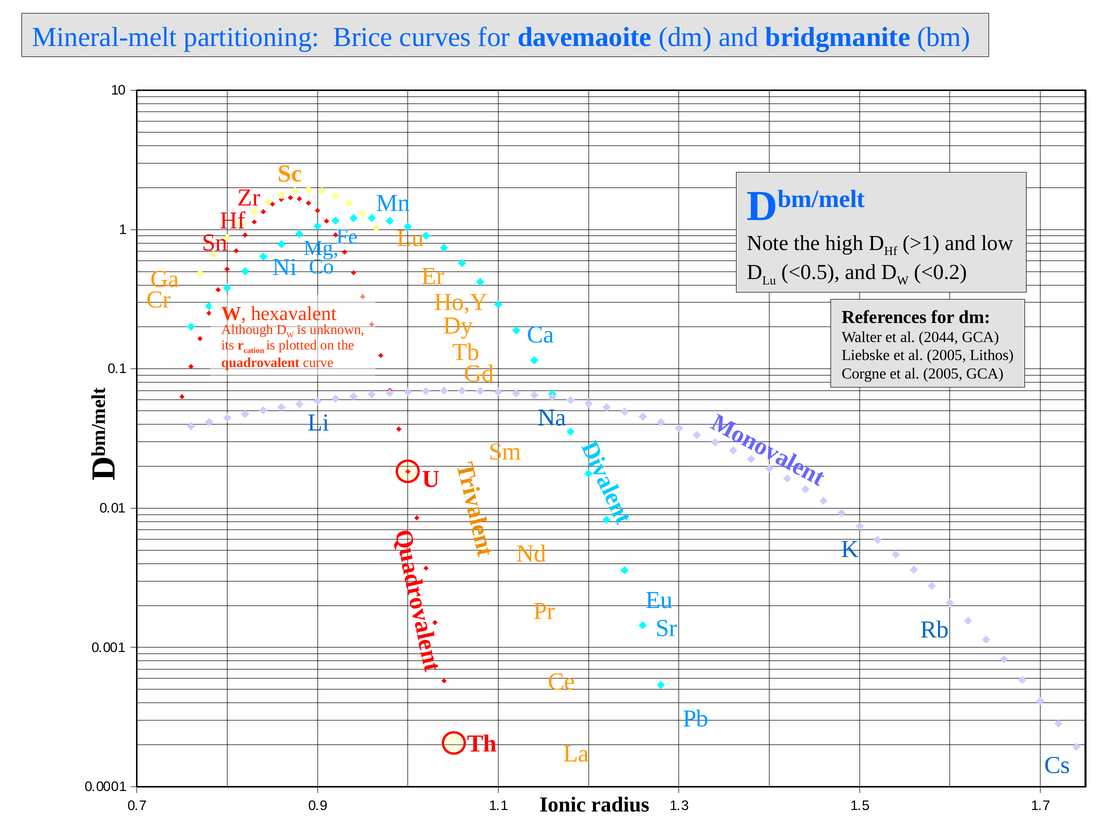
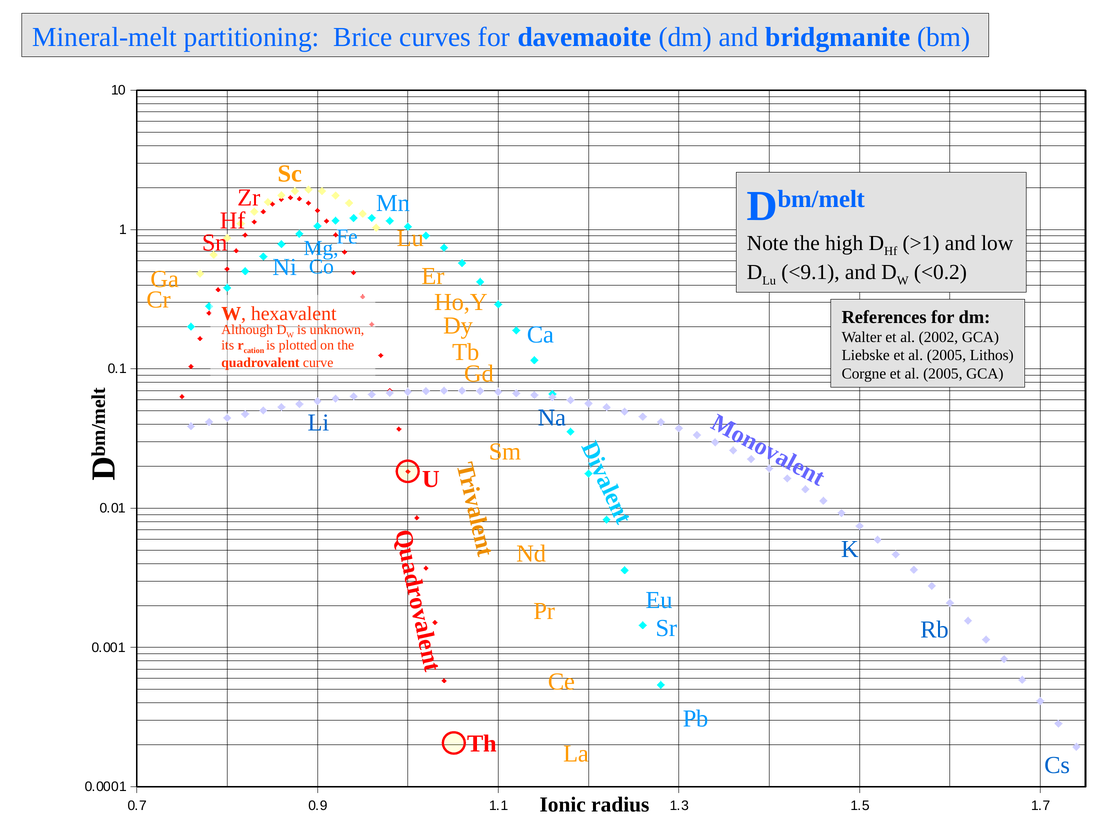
<0.5: <0.5 -> <9.1
2044: 2044 -> 2002
